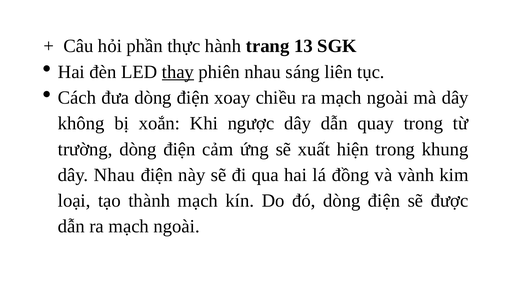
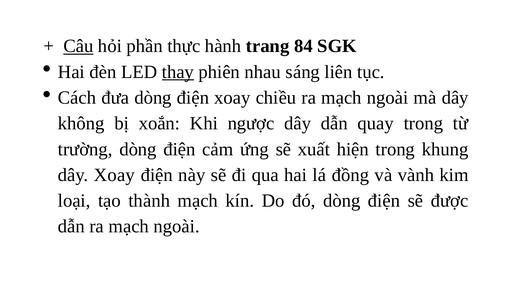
Câu underline: none -> present
13: 13 -> 84
dây Nhau: Nhau -> Xoay
